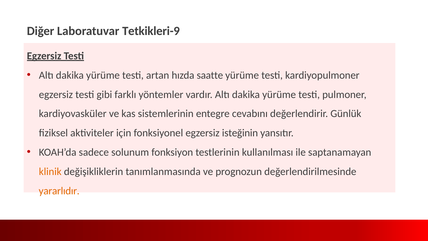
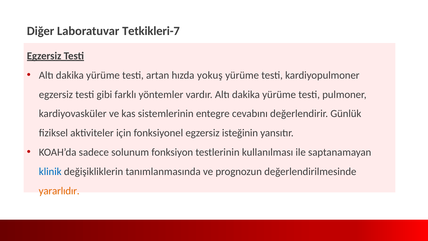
Tetkikleri-9: Tetkikleri-9 -> Tetkikleri-7
saatte: saatte -> yokuş
klinik colour: orange -> blue
